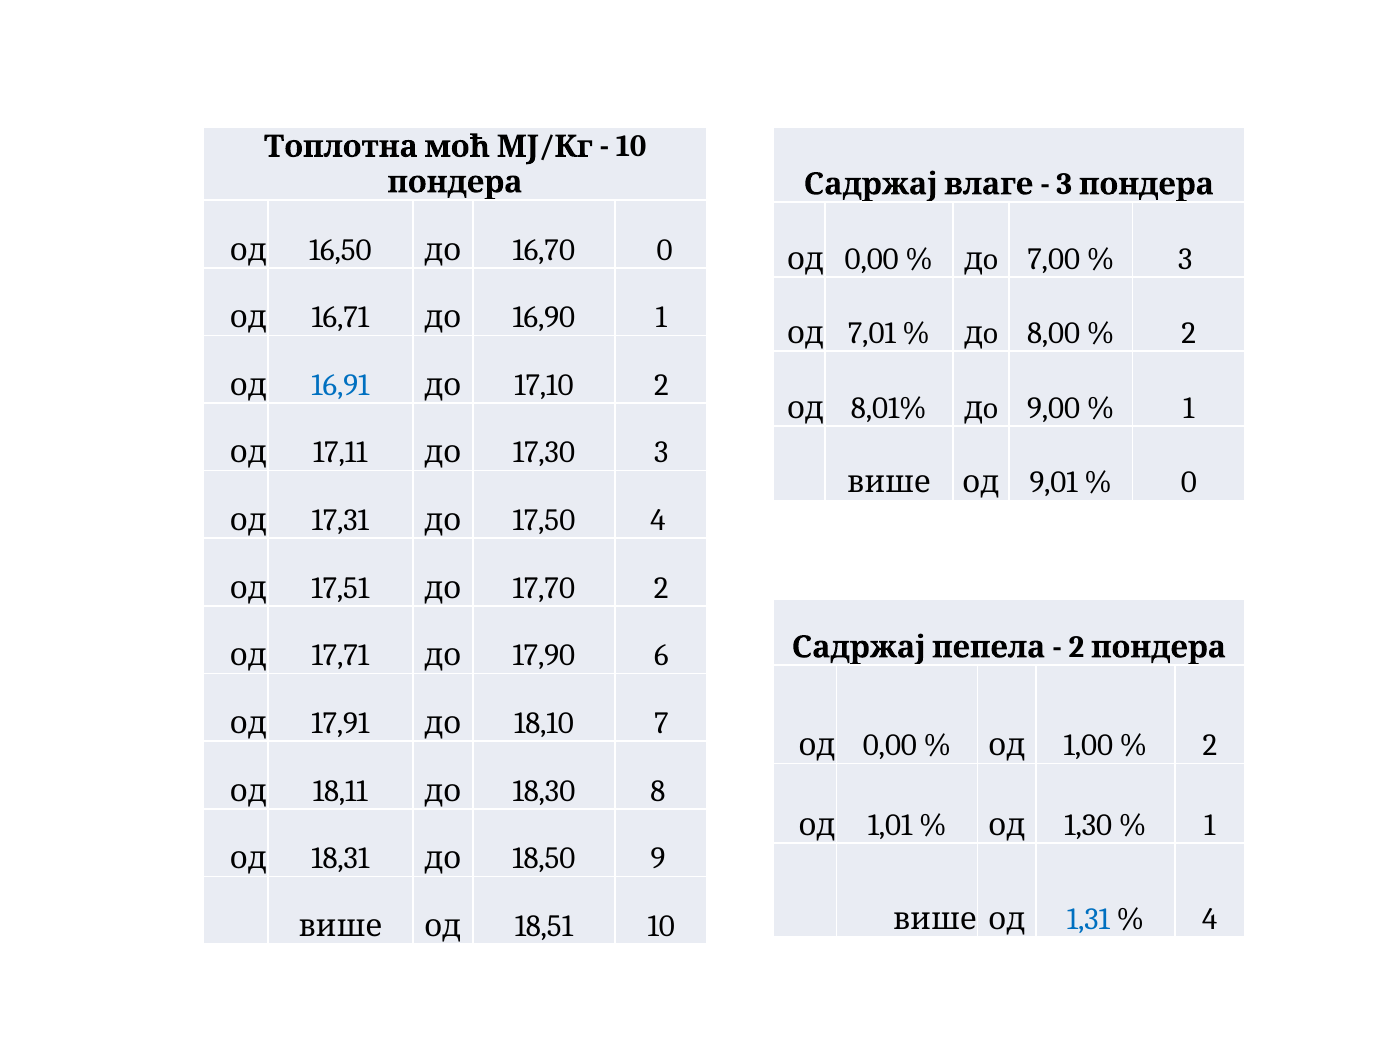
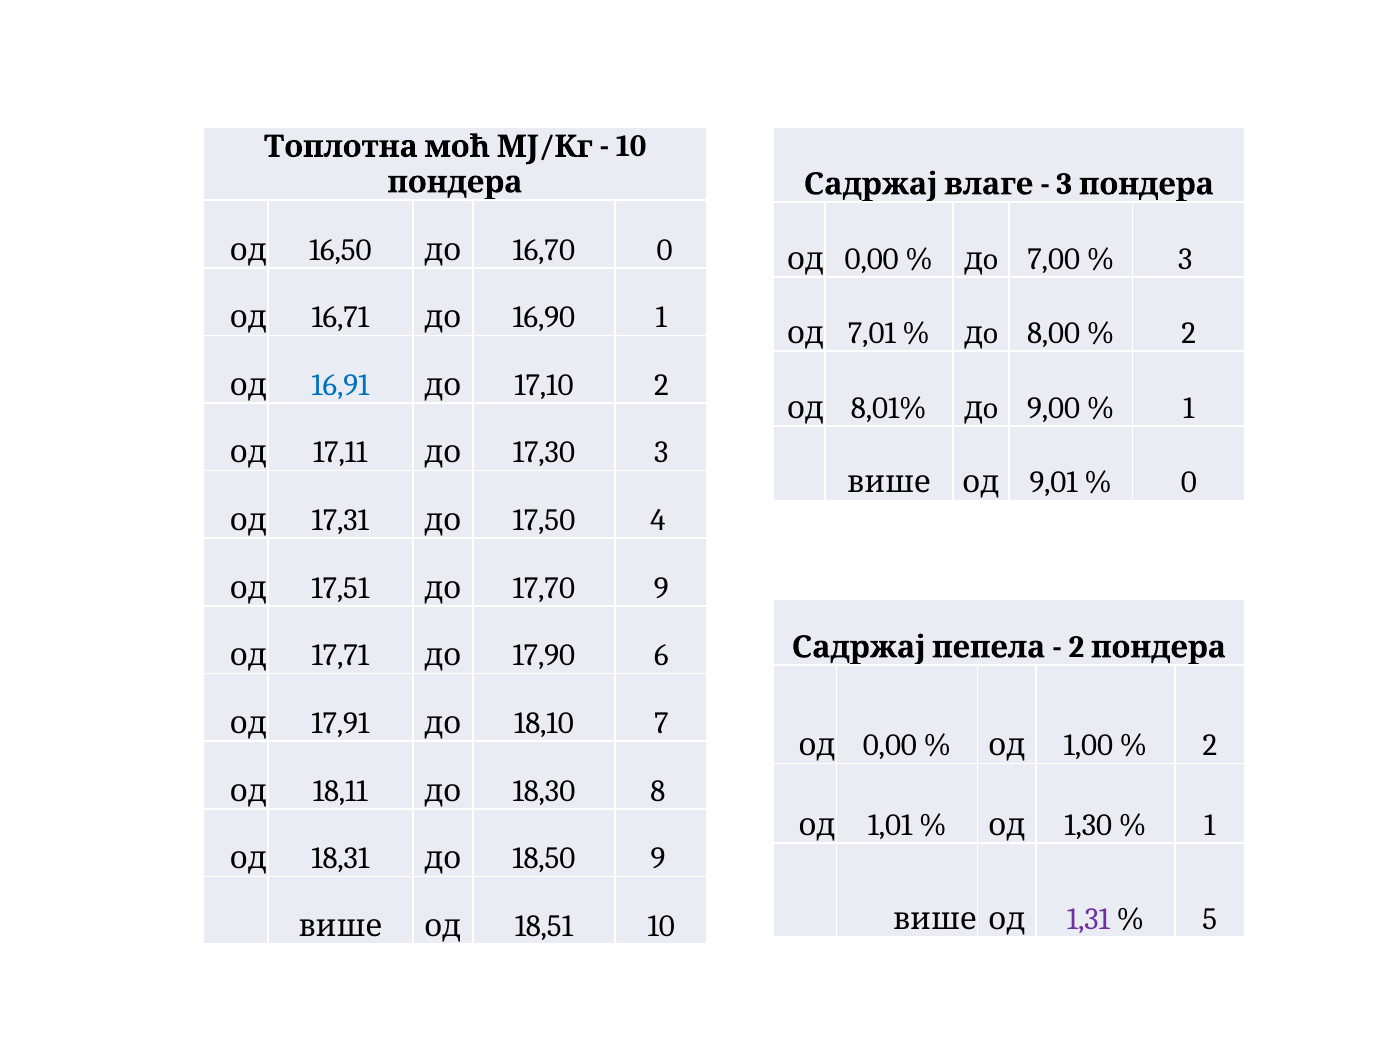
17,70 2: 2 -> 9
1,31 colour: blue -> purple
4 at (1210, 919): 4 -> 5
